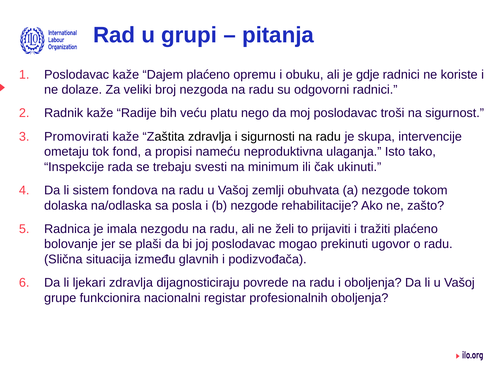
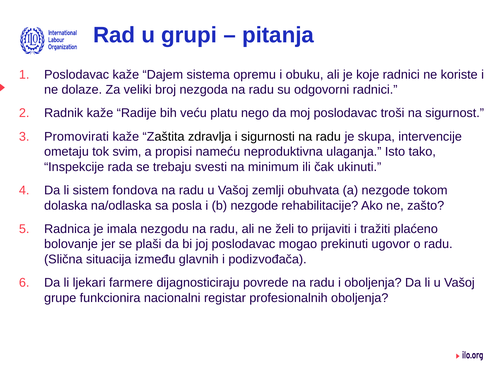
Dajem plaćeno: plaćeno -> sistema
gdje: gdje -> koje
fond: fond -> svim
ljekari zdravlja: zdravlja -> farmere
